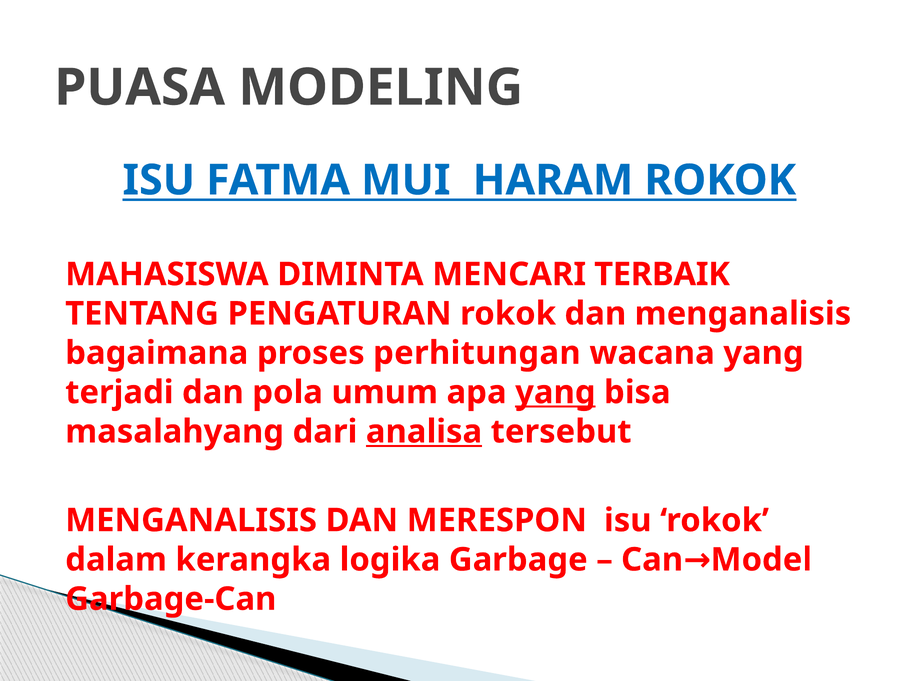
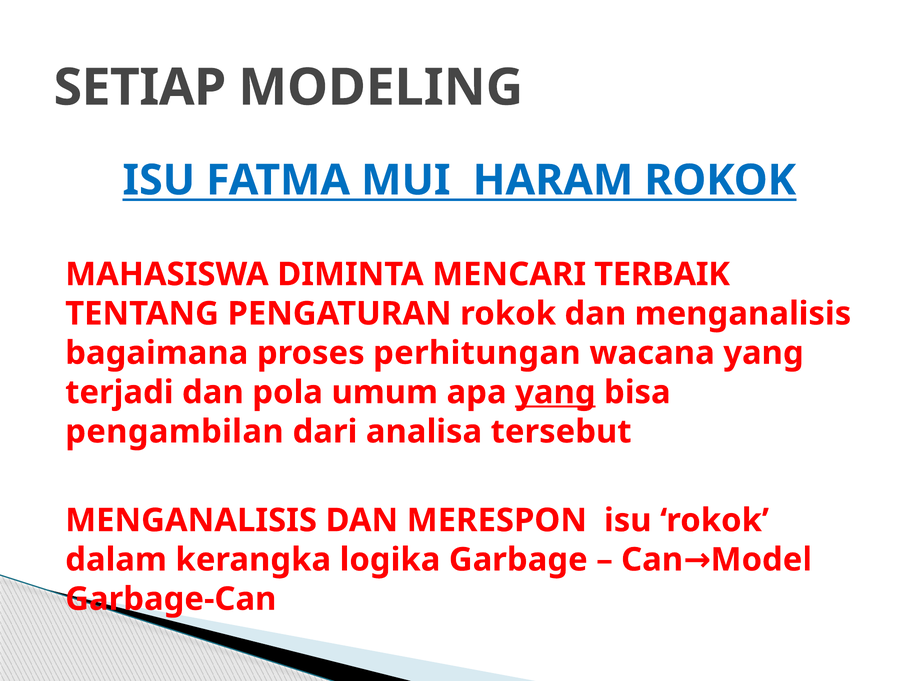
PUASA: PUASA -> SETIAP
masalahyang: masalahyang -> pengambilan
analisa underline: present -> none
